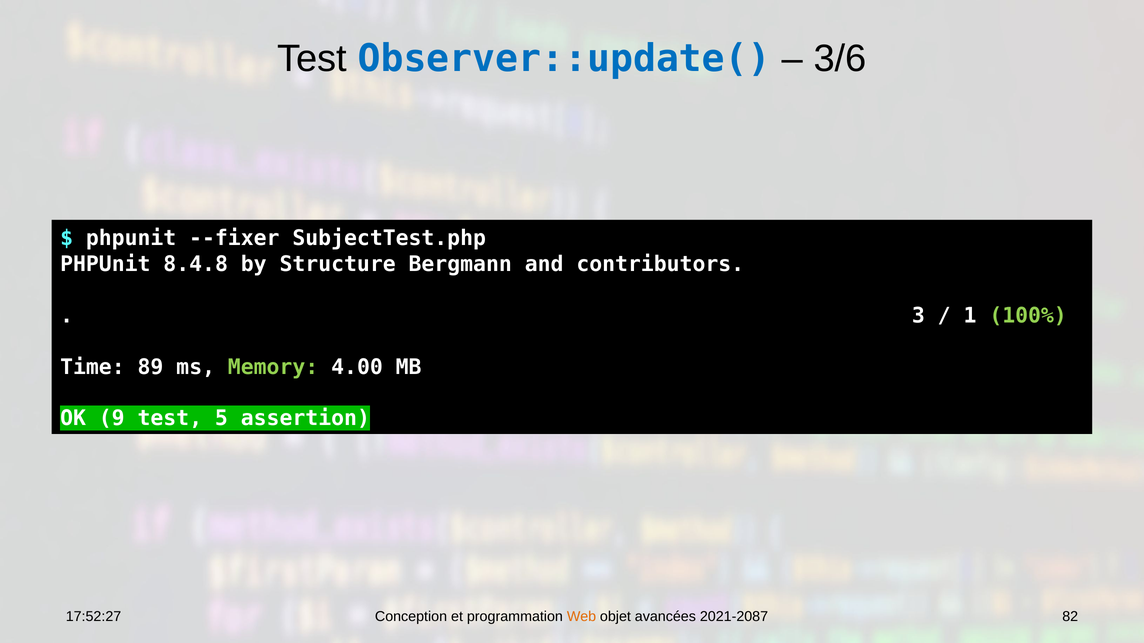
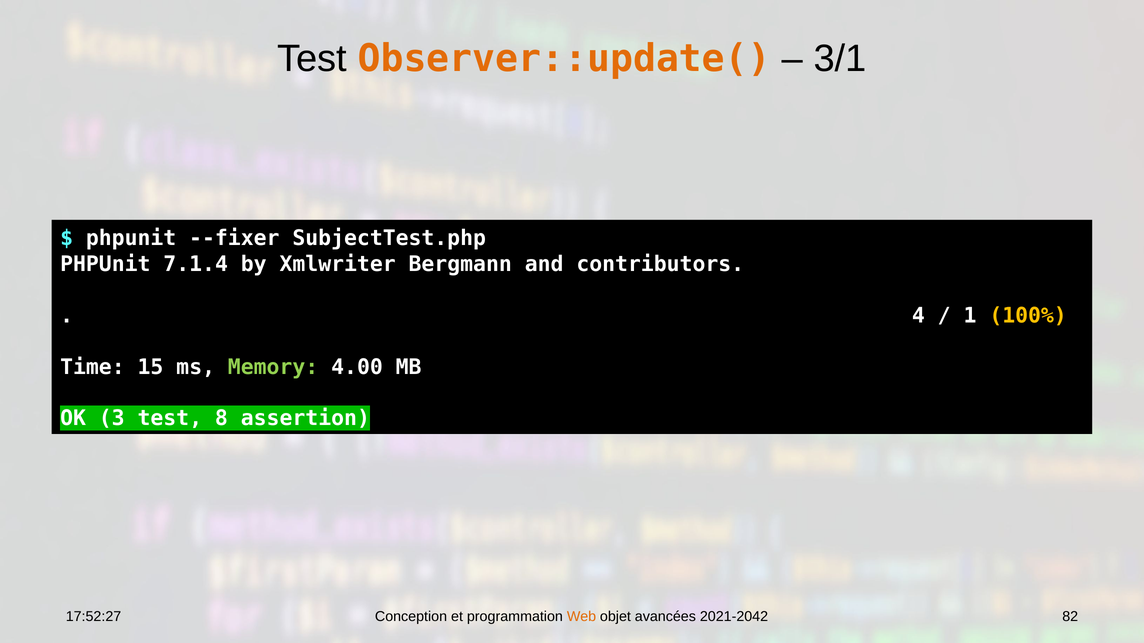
Observer::update( colour: blue -> orange
3/6: 3/6 -> 3/1
8.4.8: 8.4.8 -> 7.1.4
Structure: Structure -> Xmlwriter
3: 3 -> 4
100% colour: light green -> yellow
89: 89 -> 15
9: 9 -> 3
5: 5 -> 8
2021-2087: 2021-2087 -> 2021-2042
